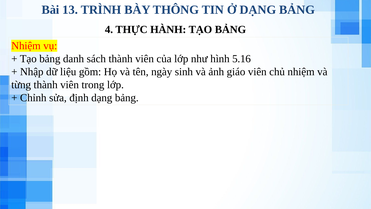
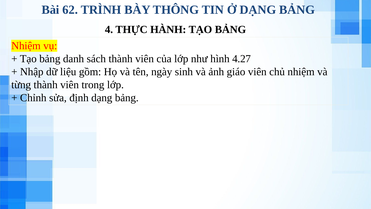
13: 13 -> 62
5.16: 5.16 -> 4.27
